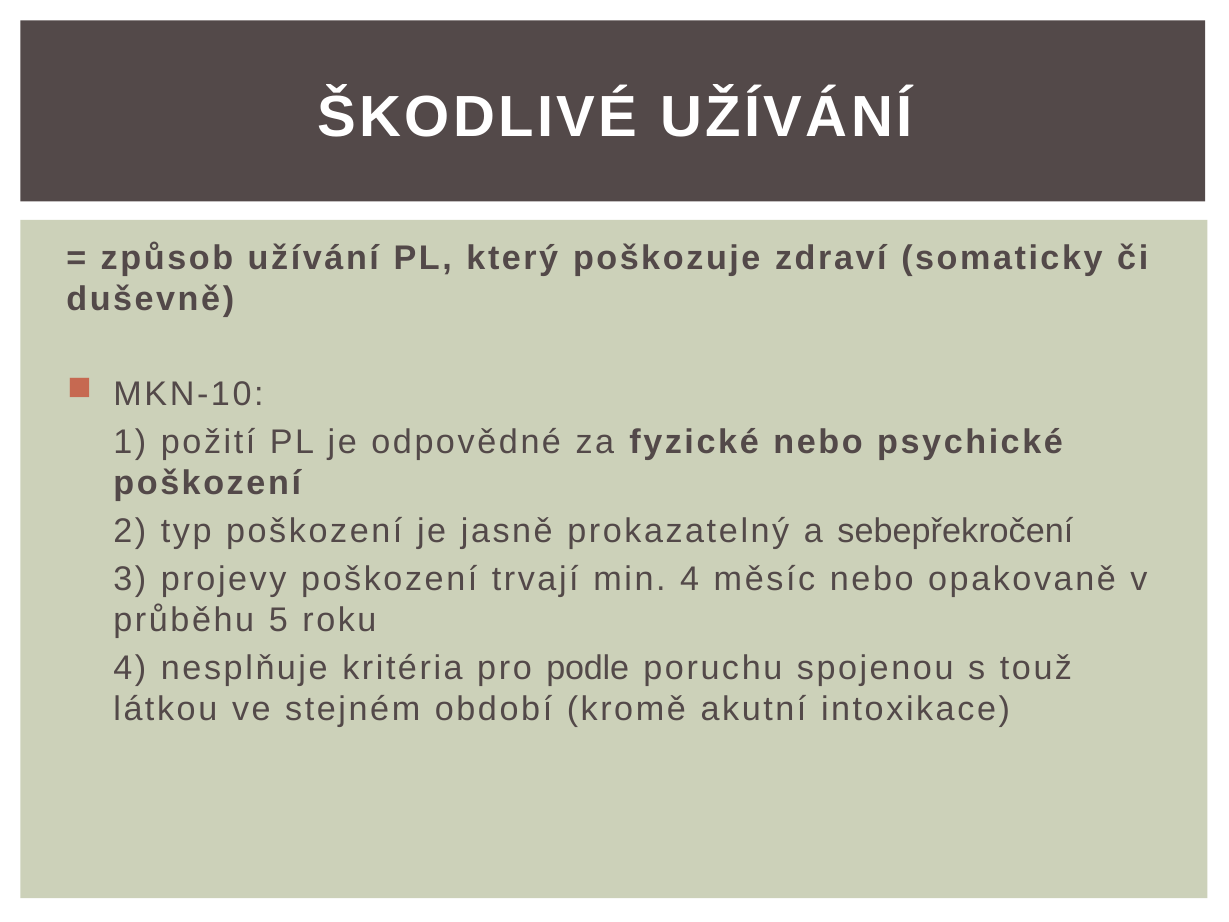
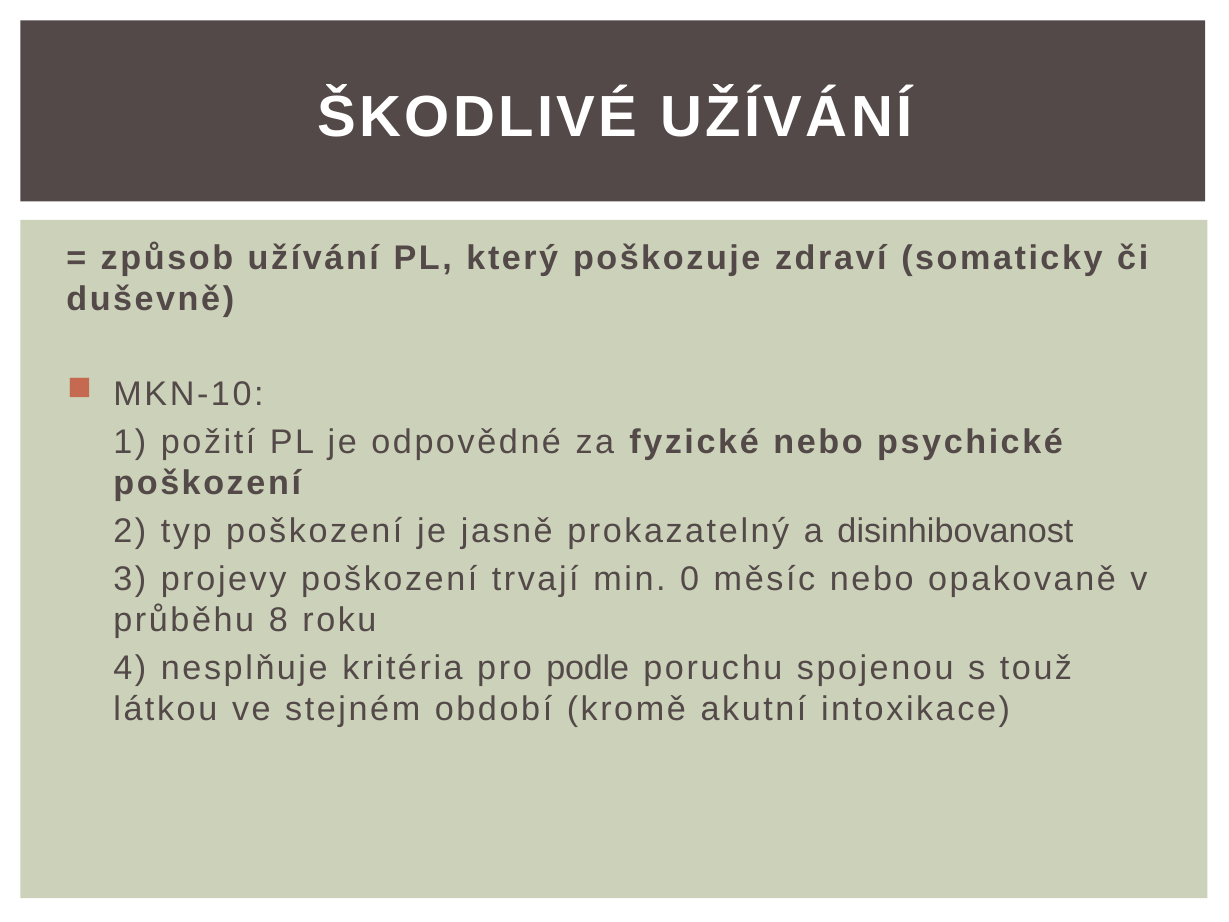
sebepřekročení: sebepřekročení -> disinhibovanost
min 4: 4 -> 0
5: 5 -> 8
